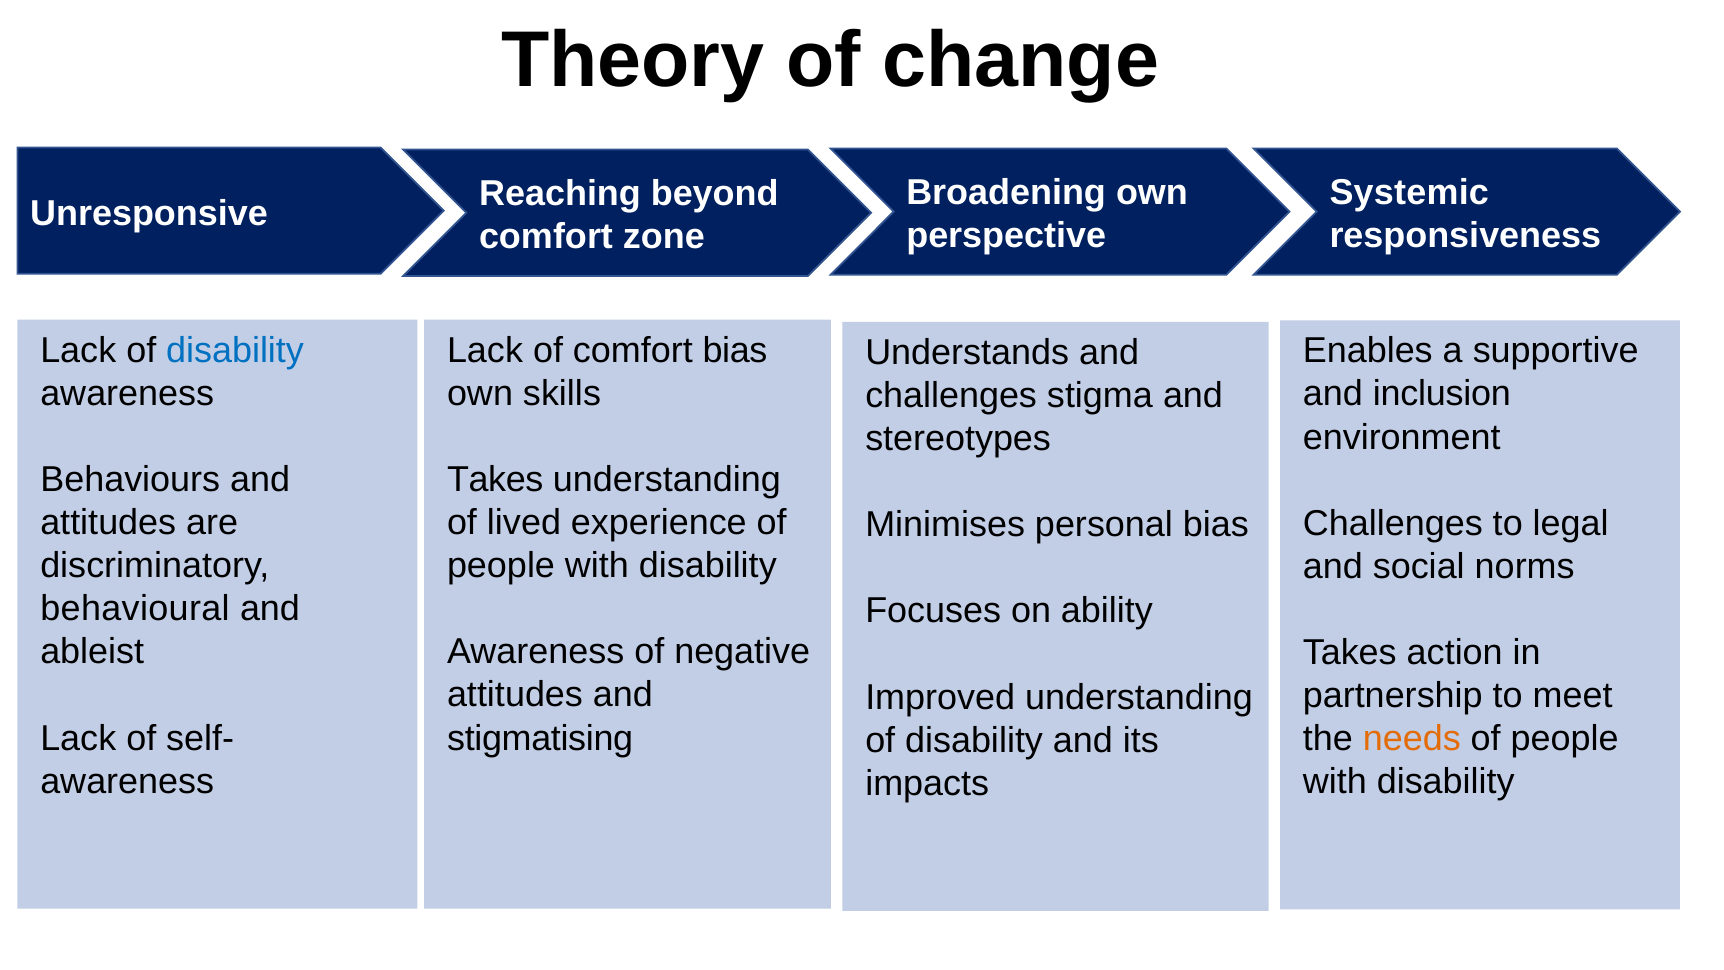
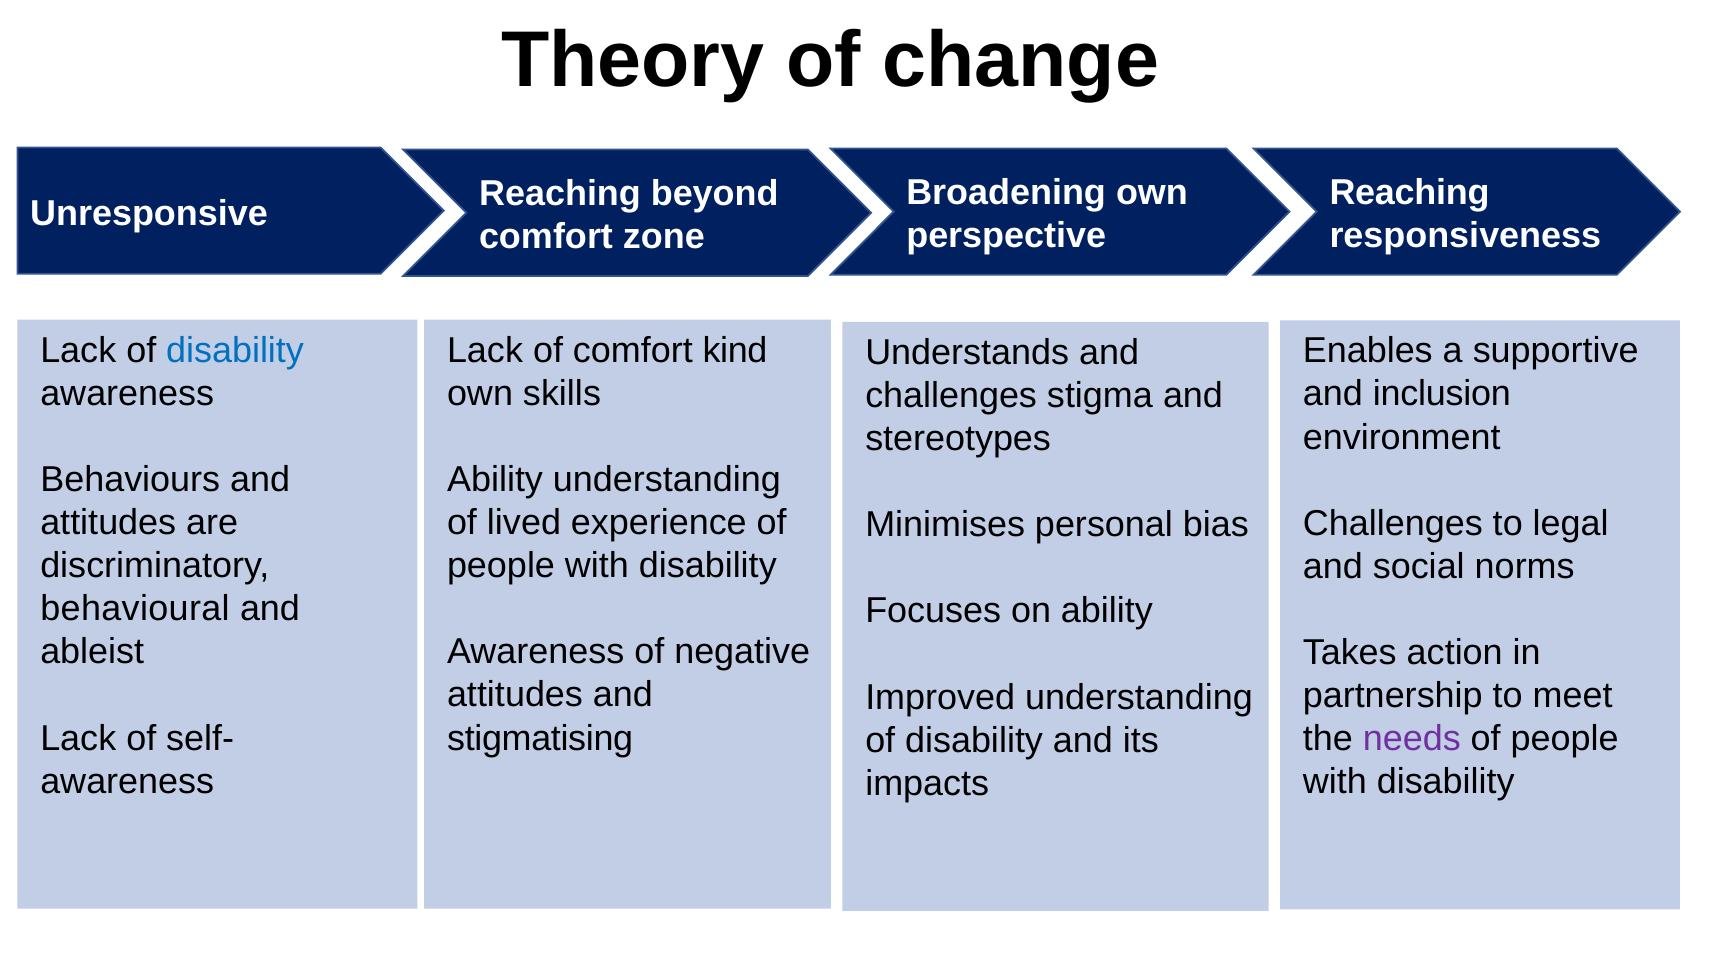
Systemic at (1409, 193): Systemic -> Reaching
comfort bias: bias -> kind
Takes at (495, 479): Takes -> Ability
needs colour: orange -> purple
